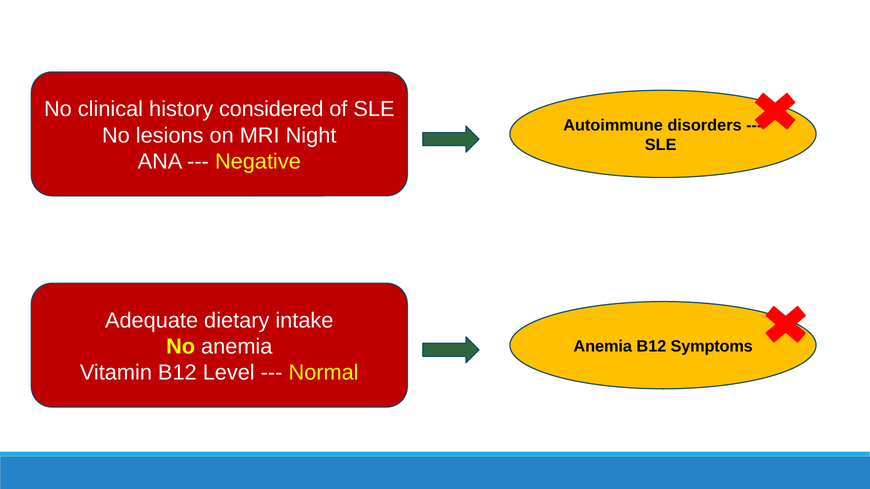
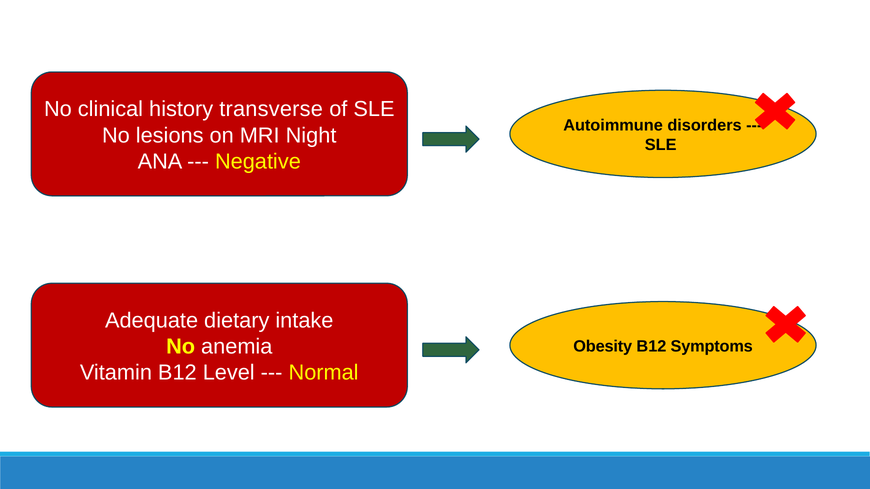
considered: considered -> transverse
Anemia at (603, 347): Anemia -> Obesity
